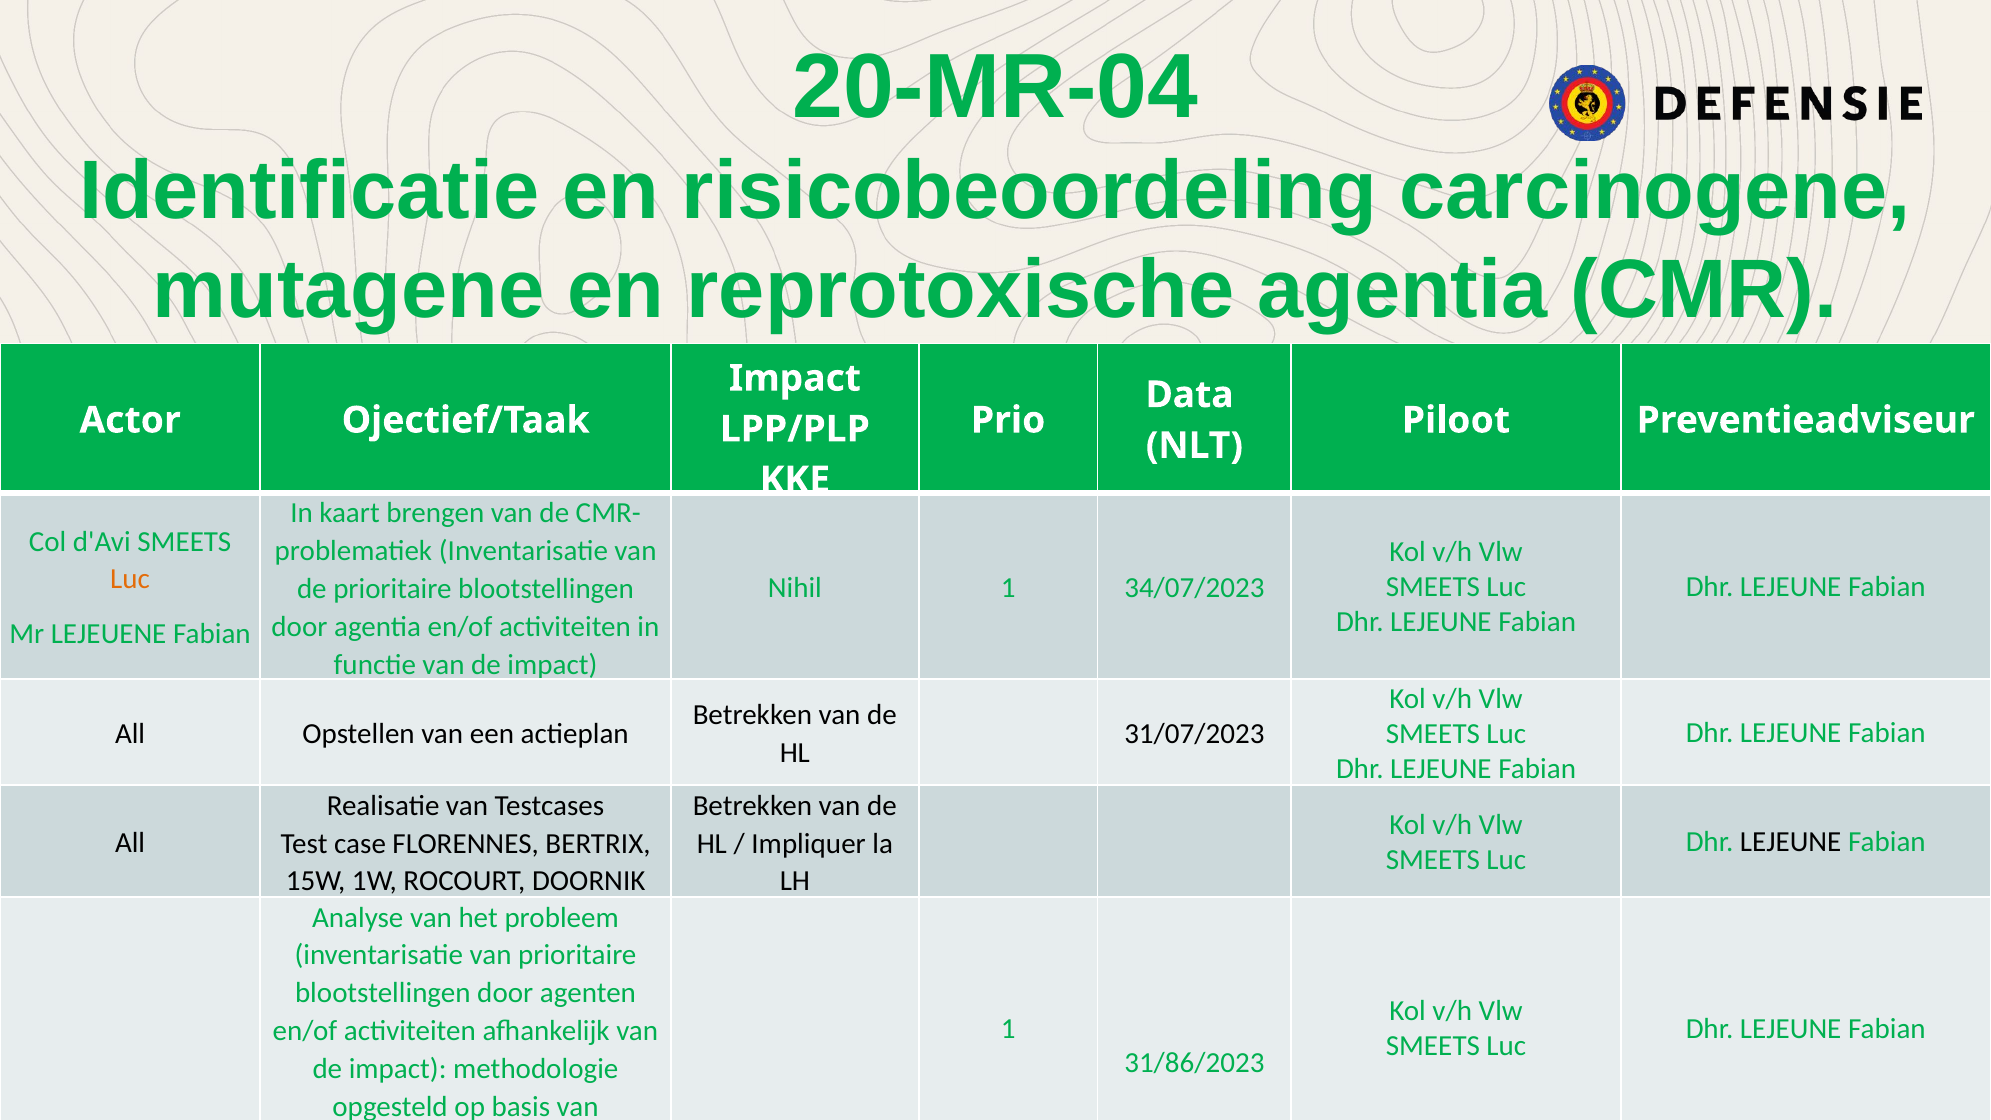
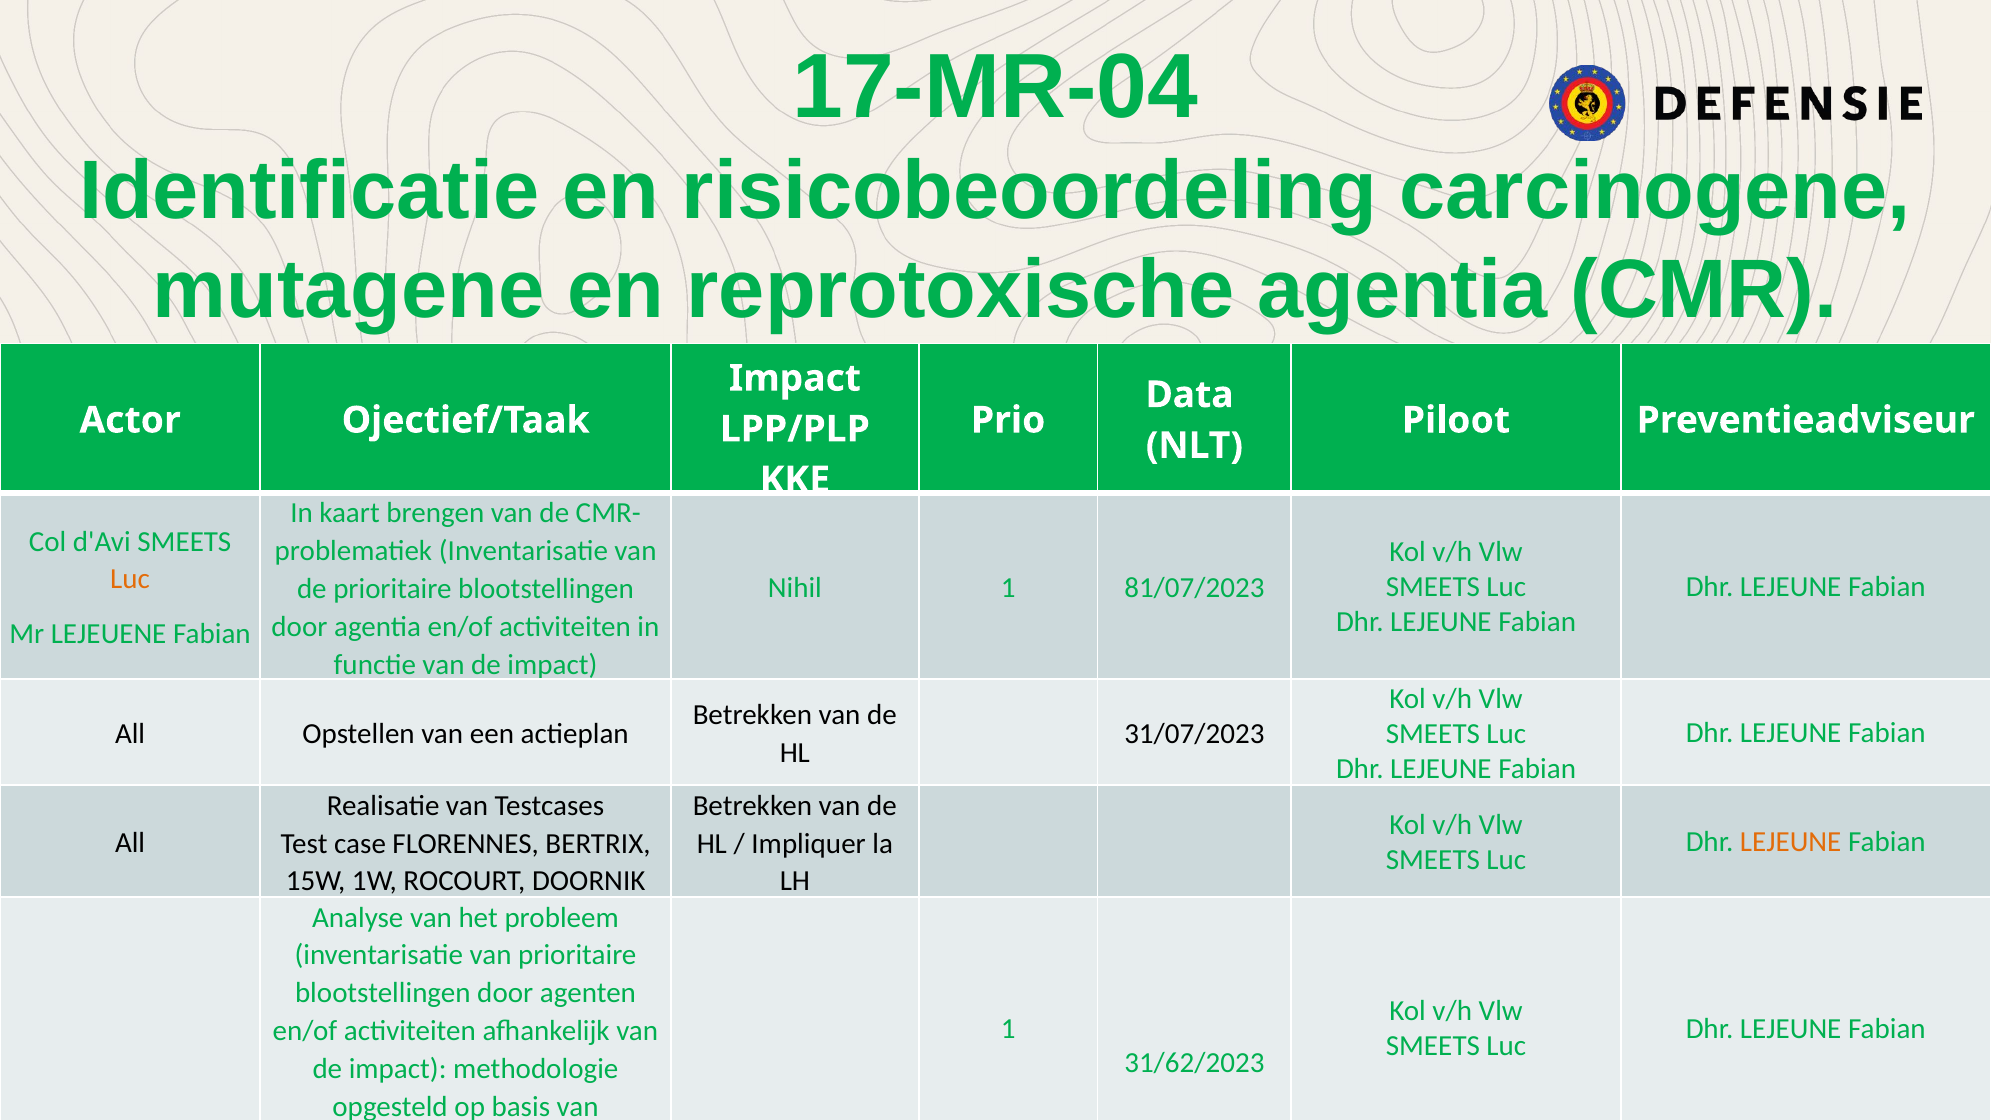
20-MR-04: 20-MR-04 -> 17-MR-04
34/07/2023: 34/07/2023 -> 81/07/2023
LEJEUNE at (1791, 842) colour: black -> orange
31/86/2023: 31/86/2023 -> 31/62/2023
